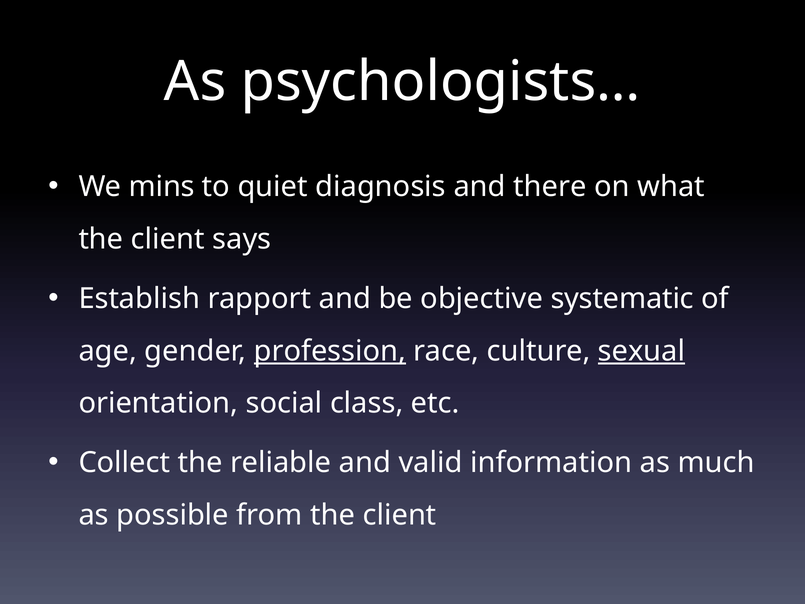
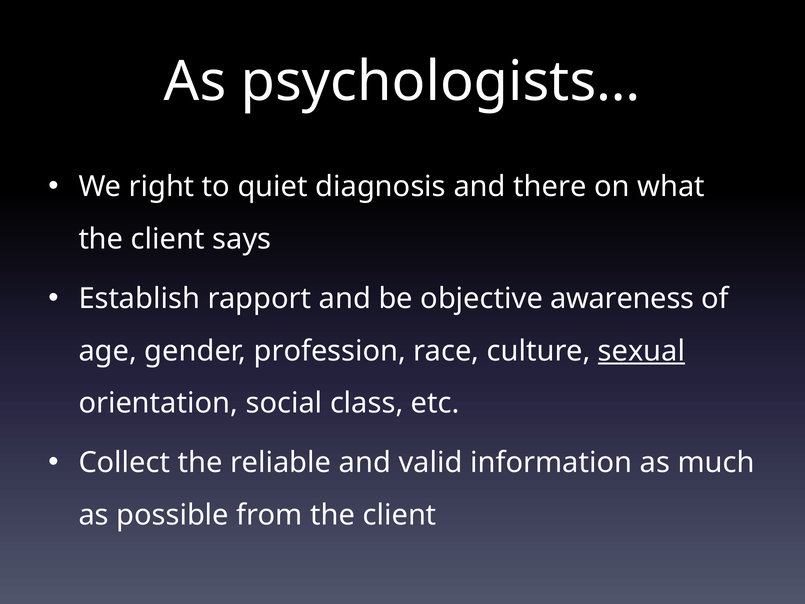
mins: mins -> right
systematic: systematic -> awareness
profession underline: present -> none
